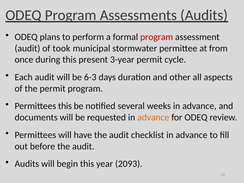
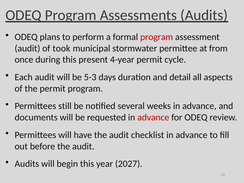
3-year: 3-year -> 4-year
6-3: 6-3 -> 5-3
other: other -> detail
Permittees this: this -> still
advance at (153, 117) colour: orange -> red
2093: 2093 -> 2027
